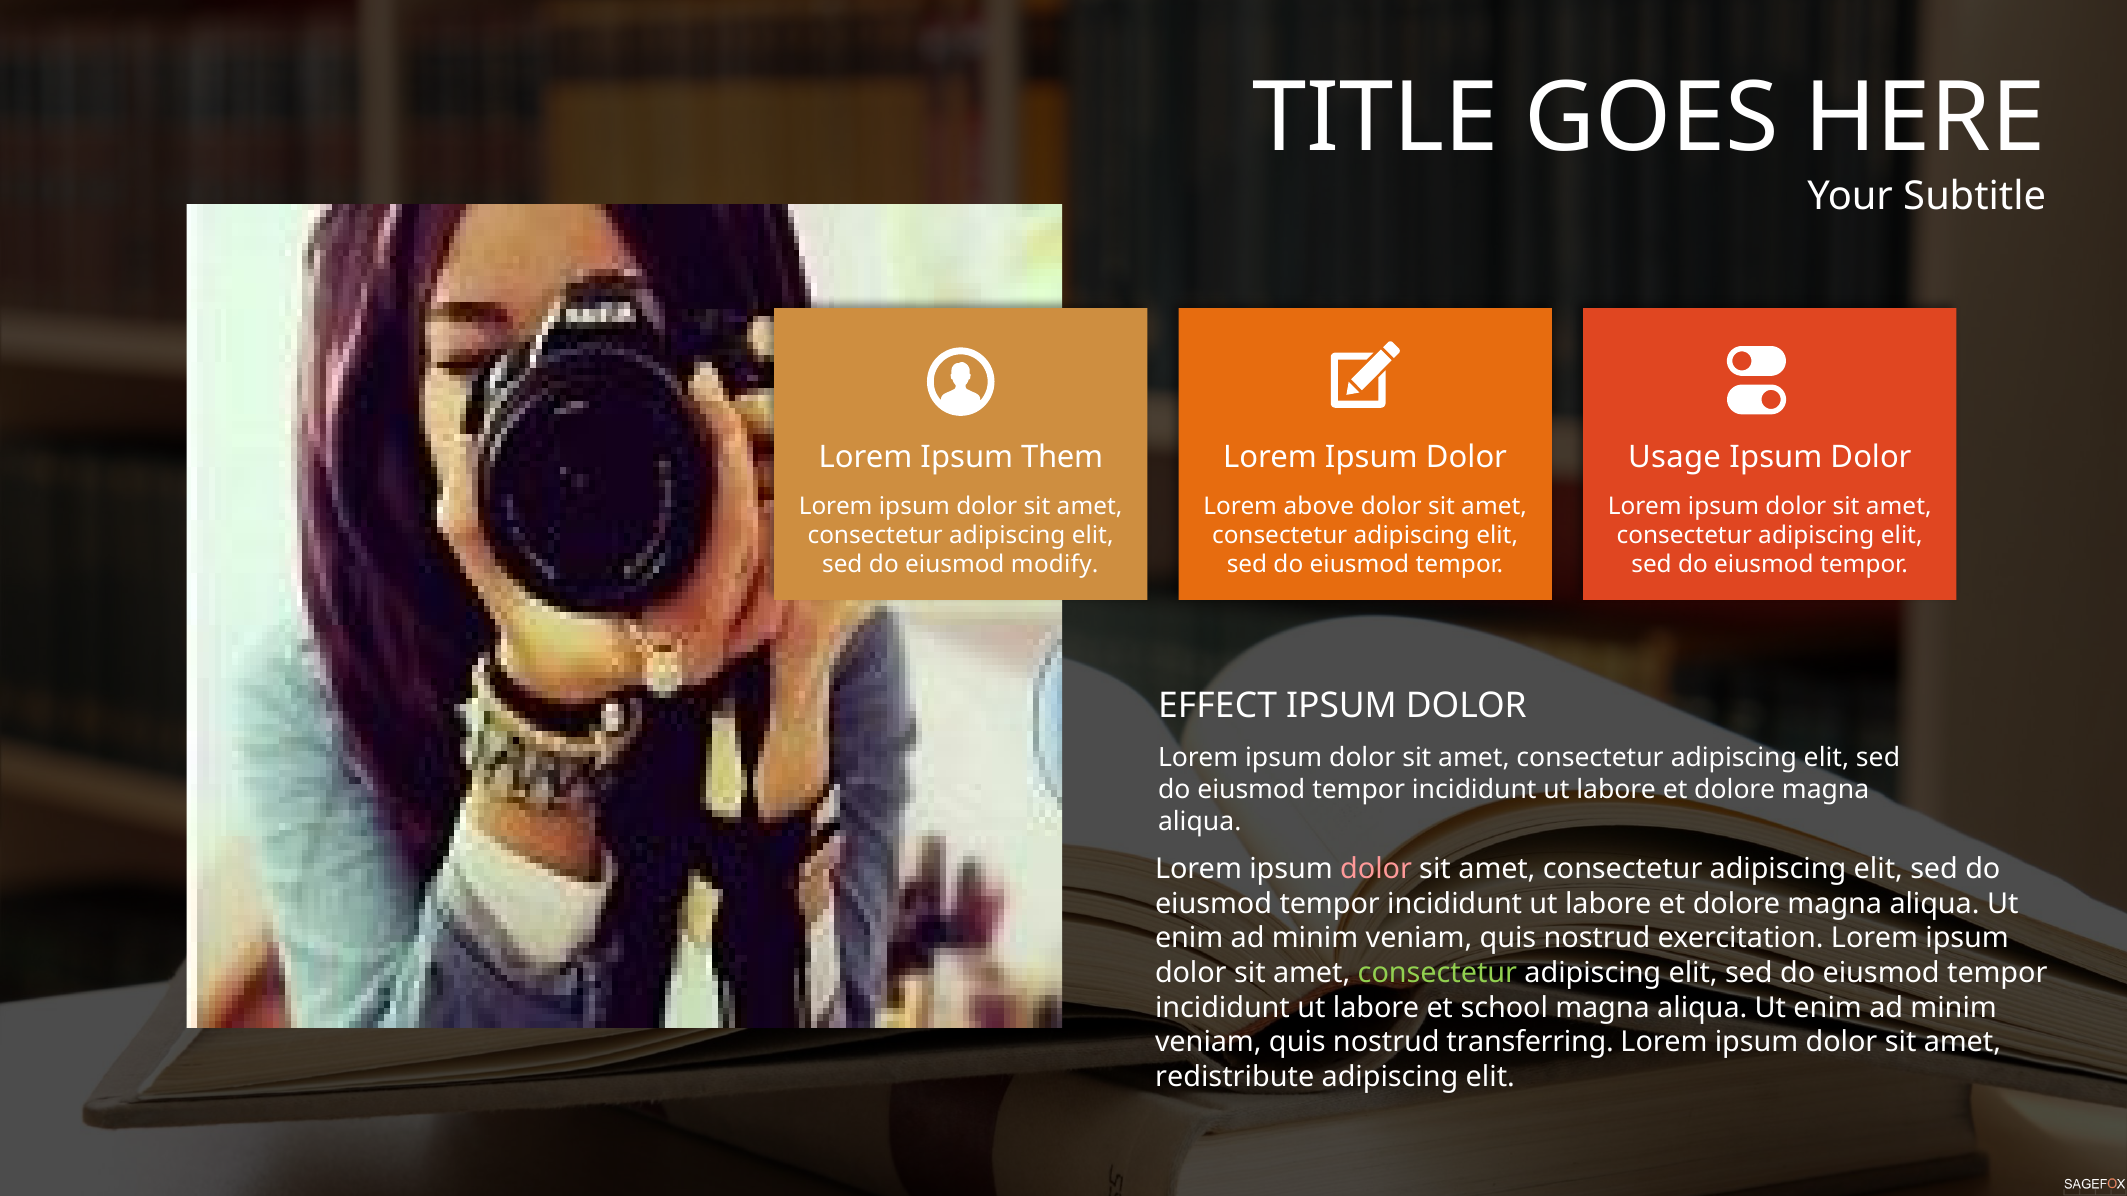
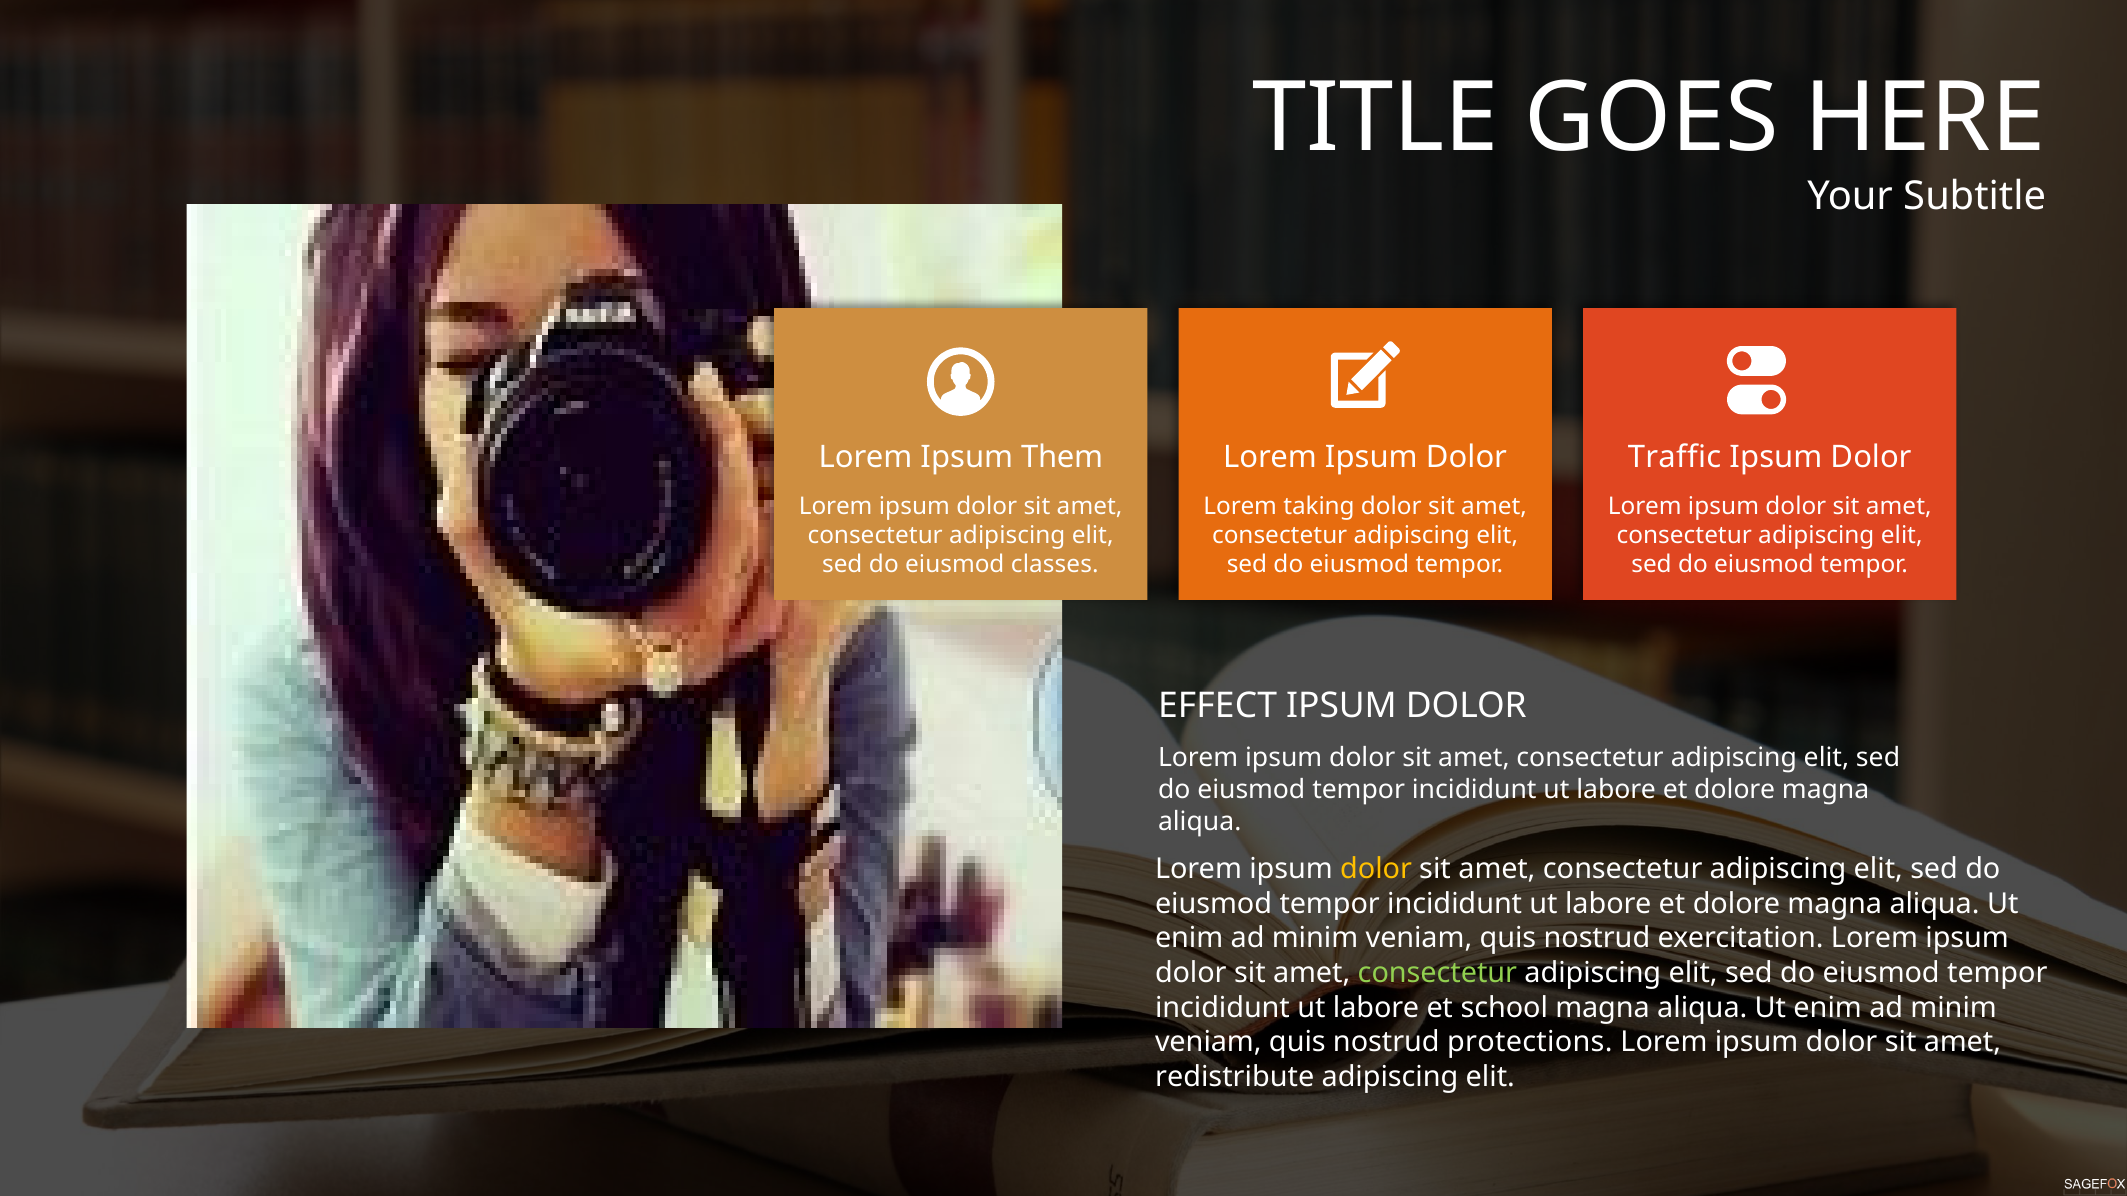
Usage: Usage -> Traffic
above: above -> taking
modify: modify -> classes
dolor at (1376, 869) colour: pink -> yellow
transferring: transferring -> protections
